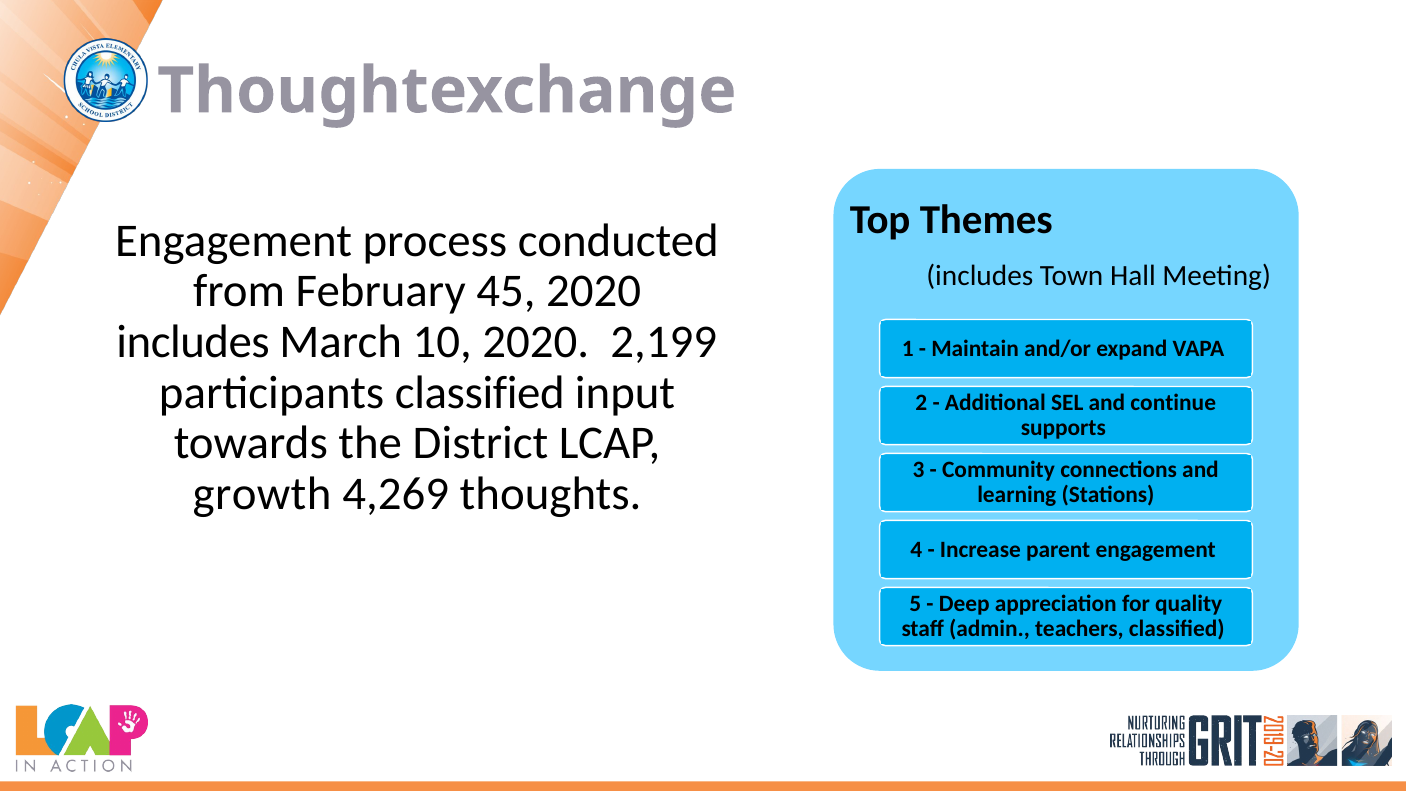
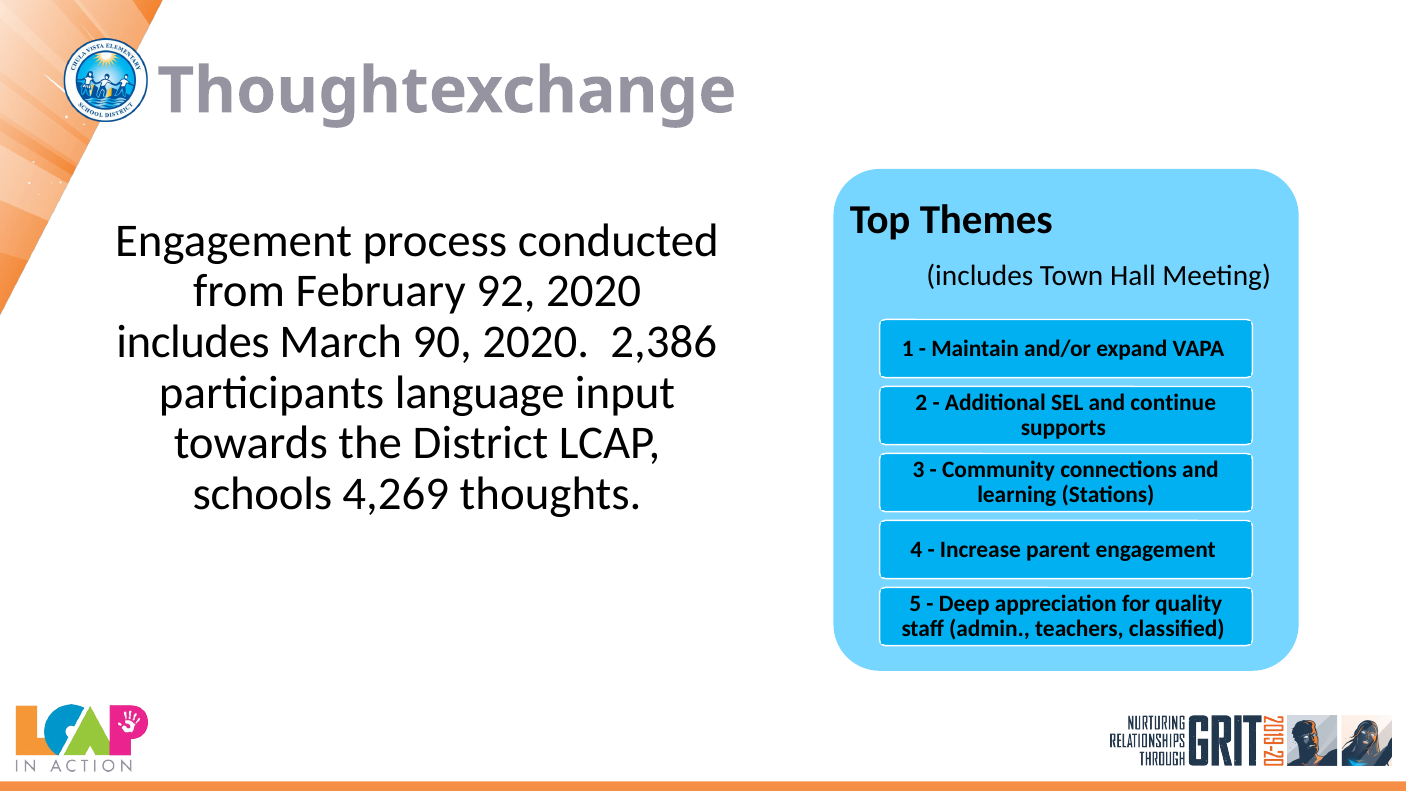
45: 45 -> 92
10: 10 -> 90
2,199: 2,199 -> 2,386
participants classified: classified -> language
growth: growth -> schools
